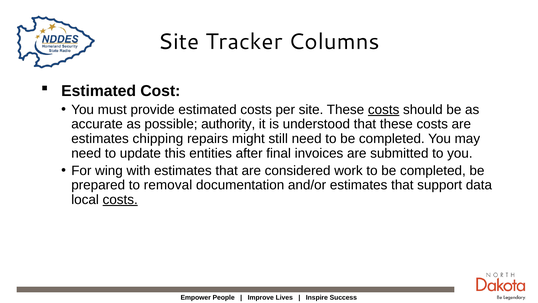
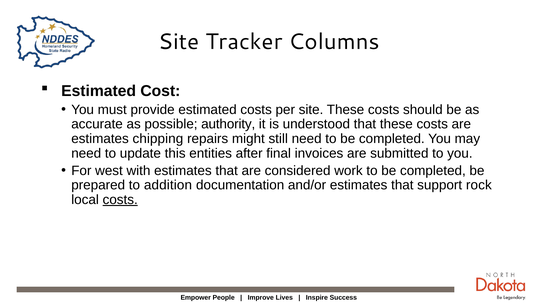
costs at (384, 110) underline: present -> none
wing: wing -> west
removal: removal -> addition
data: data -> rock
